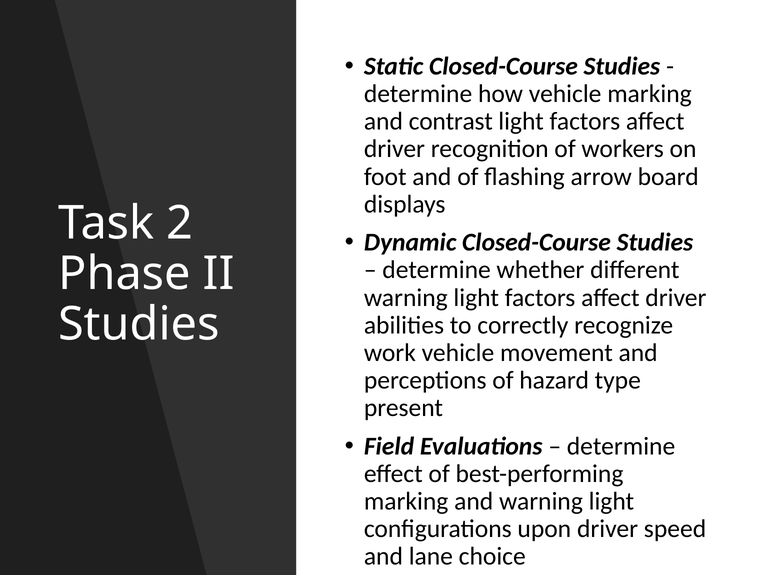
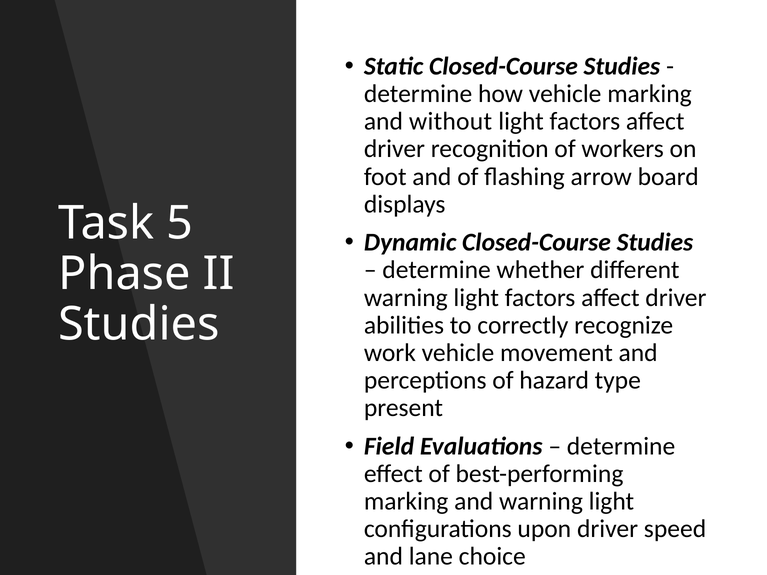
contrast: contrast -> without
2: 2 -> 5
